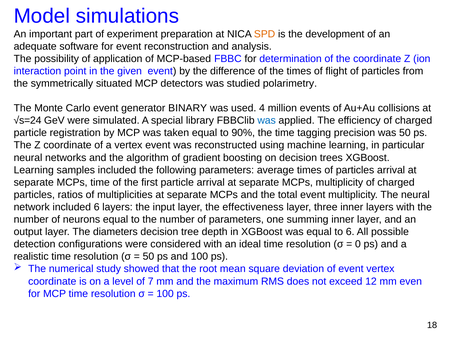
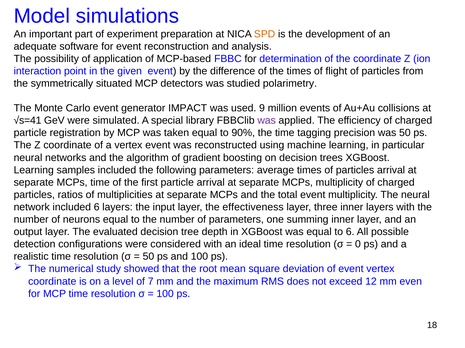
BINARY: BINARY -> IMPACT
4: 4 -> 9
√s=24: √s=24 -> √s=41
was at (267, 121) colour: blue -> purple
diameters: diameters -> evaluated
